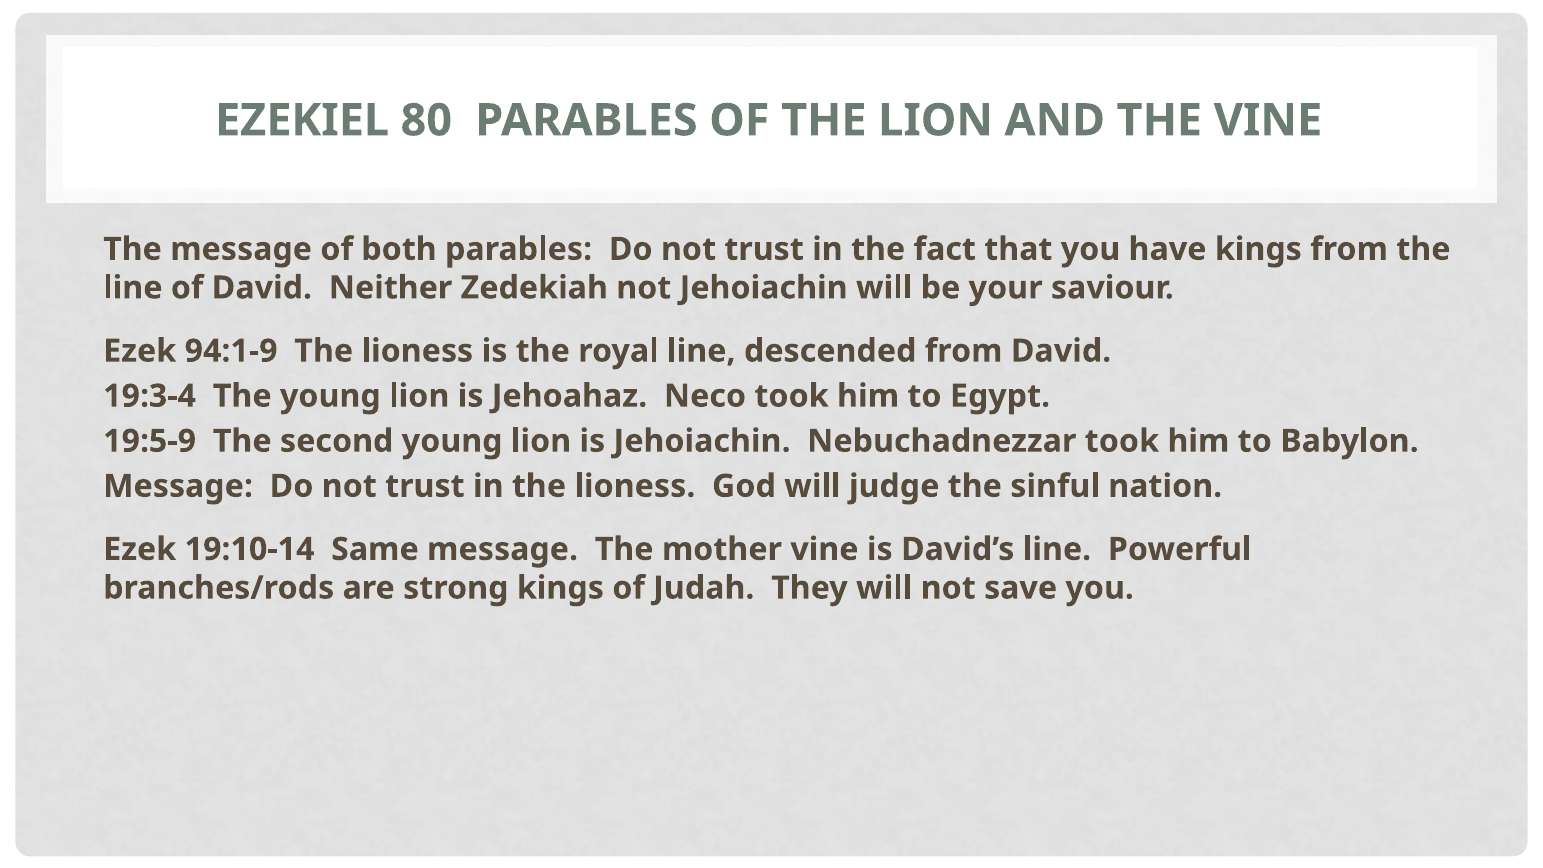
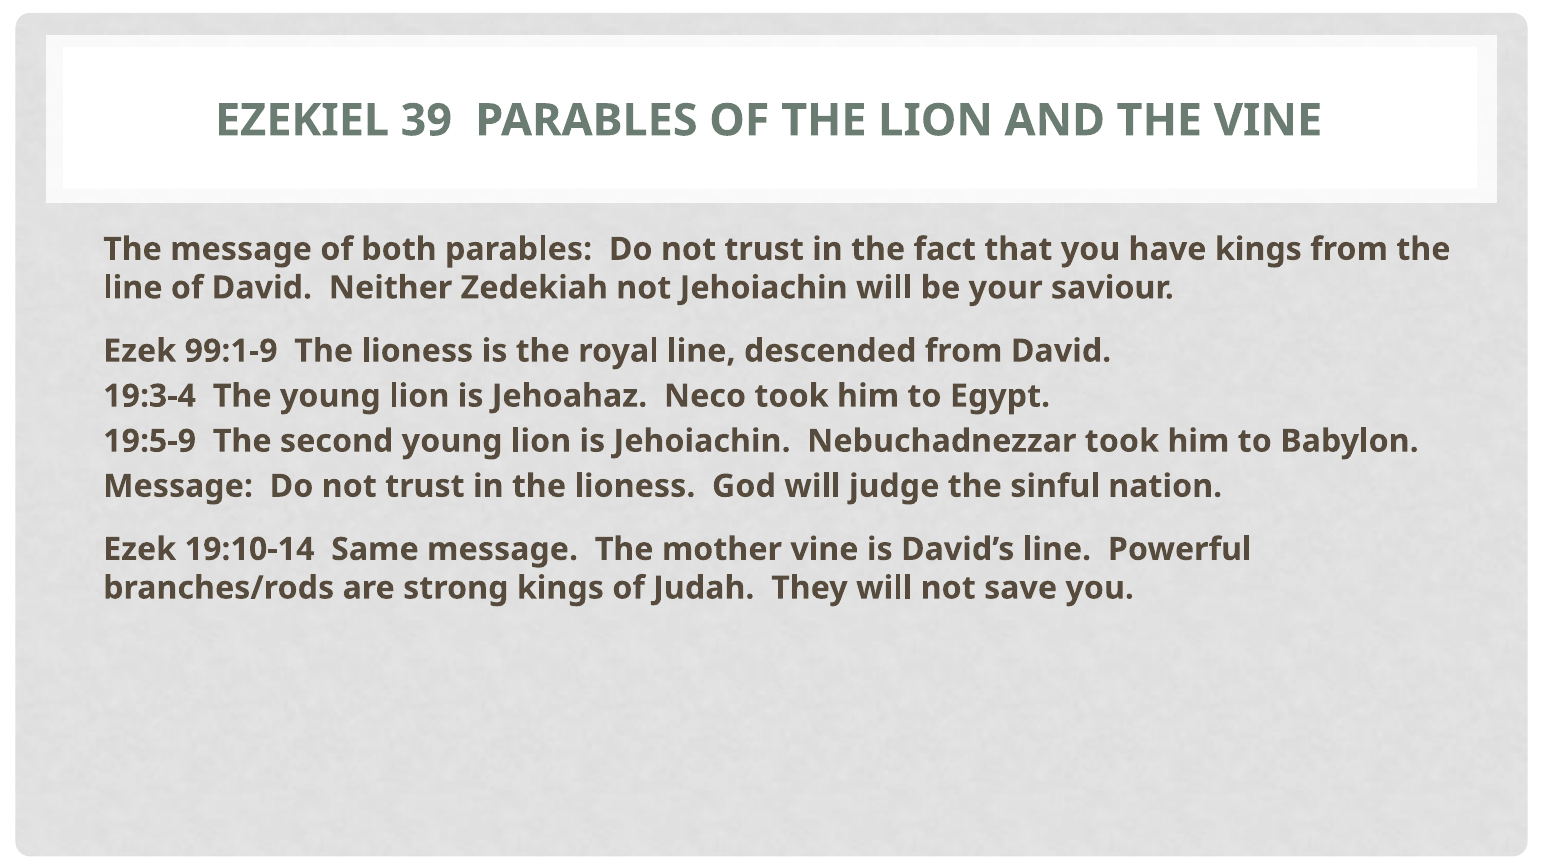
80: 80 -> 39
94:1-9: 94:1-9 -> 99:1-9
